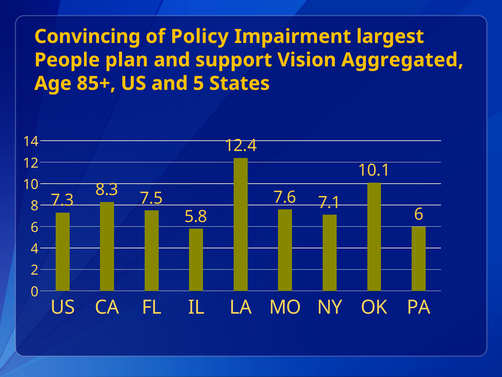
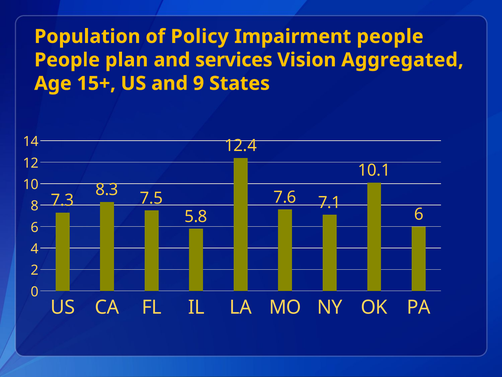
Convincing: Convincing -> Population
Impairment largest: largest -> people
support: support -> services
85+: 85+ -> 15+
5: 5 -> 9
